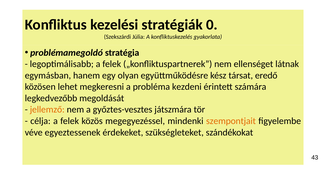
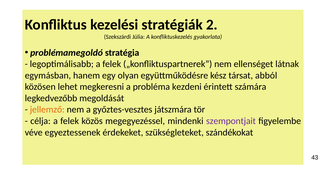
0: 0 -> 2
eredő: eredő -> abból
szempontjait colour: orange -> purple
